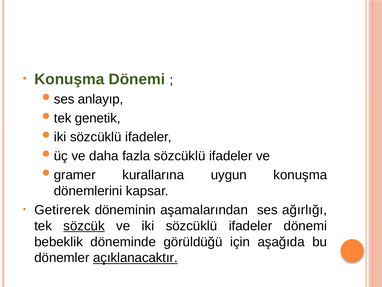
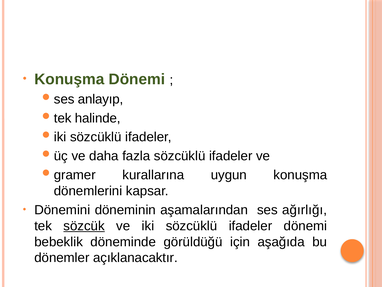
genetik: genetik -> halinde
Getirerek: Getirerek -> Dönemini
açıklanacaktır underline: present -> none
